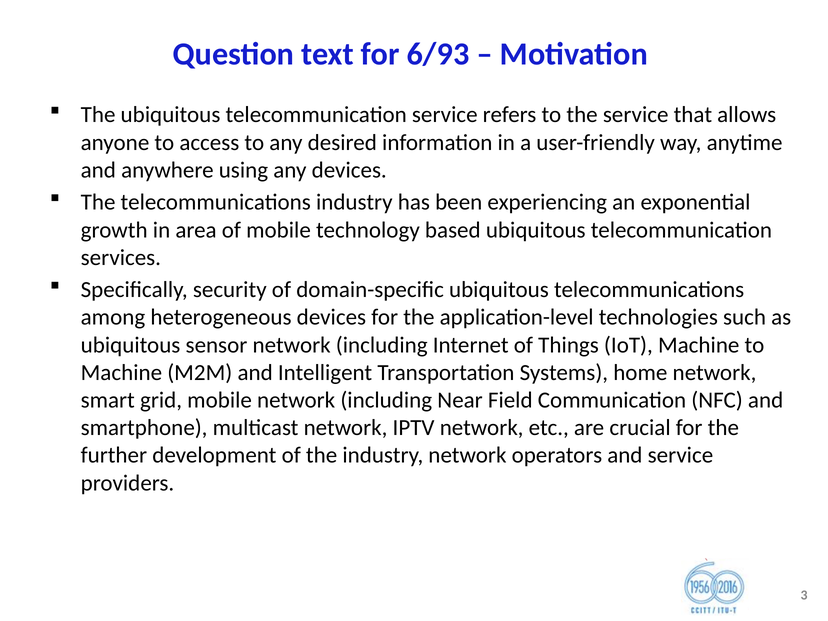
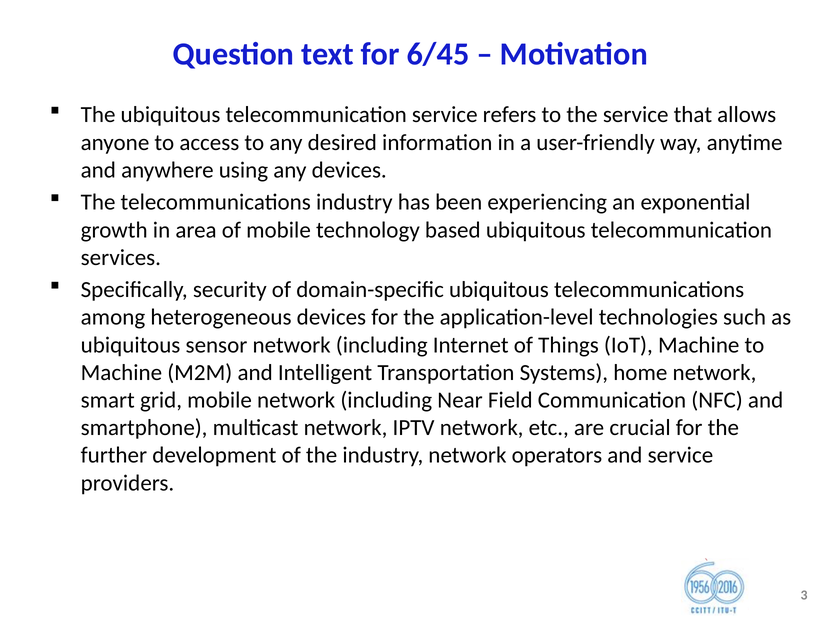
6/93: 6/93 -> 6/45
